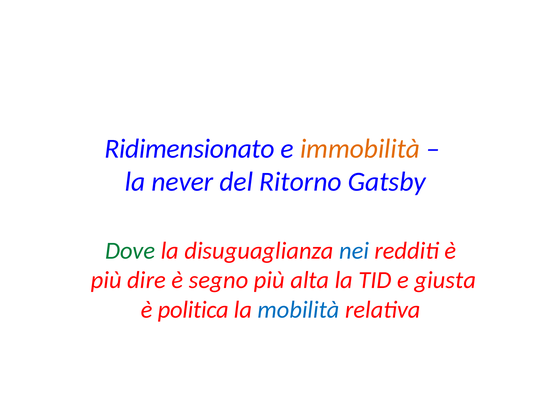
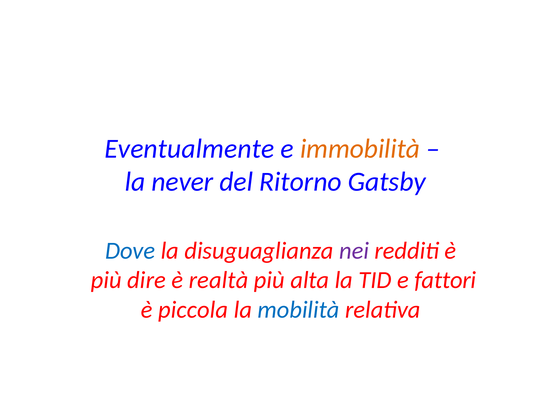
Ridimensionato: Ridimensionato -> Eventualmente
Dove colour: green -> blue
nei colour: blue -> purple
segno: segno -> realtà
giusta: giusta -> fattori
politica: politica -> piccola
